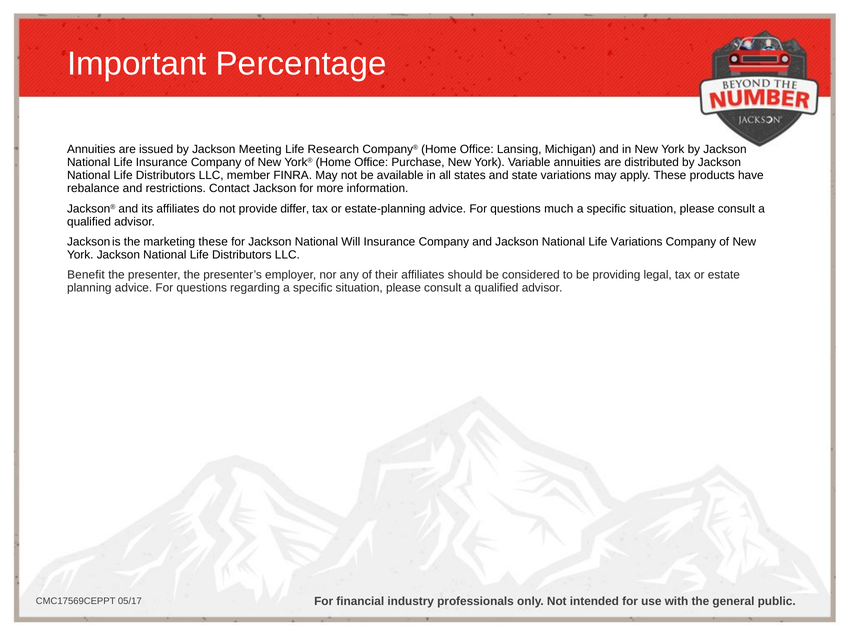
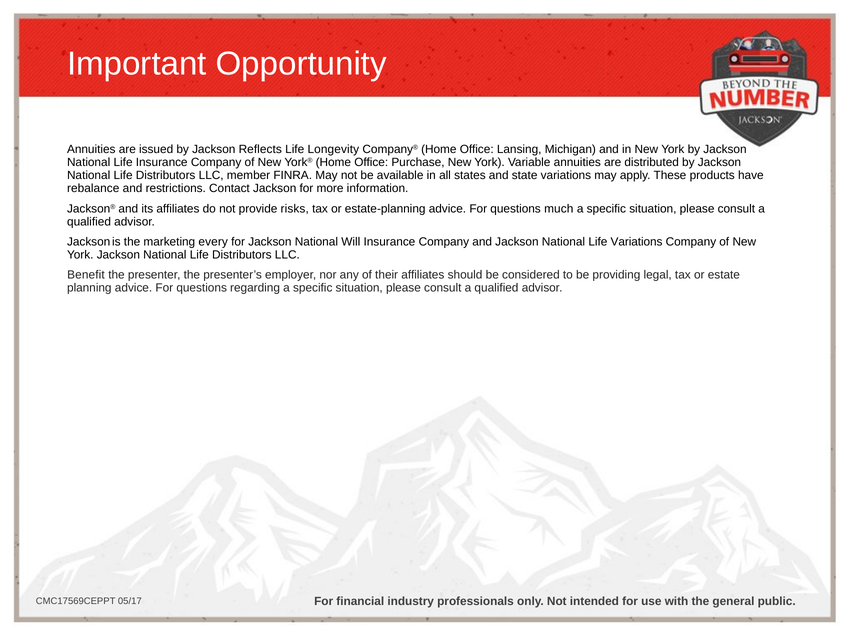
Percentage: Percentage -> Opportunity
Meeting: Meeting -> Reflects
Research: Research -> Longevity
differ: differ -> risks
marketing these: these -> every
